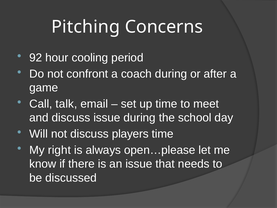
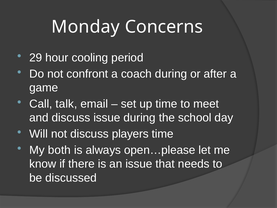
Pitching: Pitching -> Monday
92: 92 -> 29
right: right -> both
